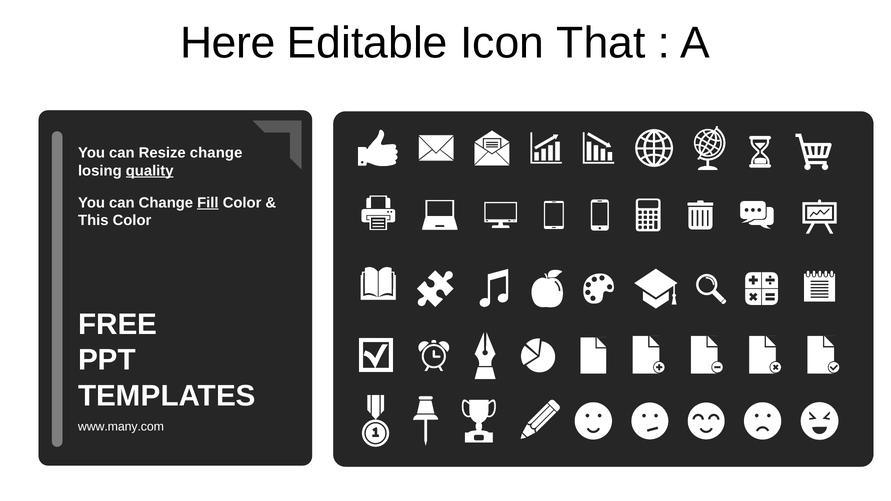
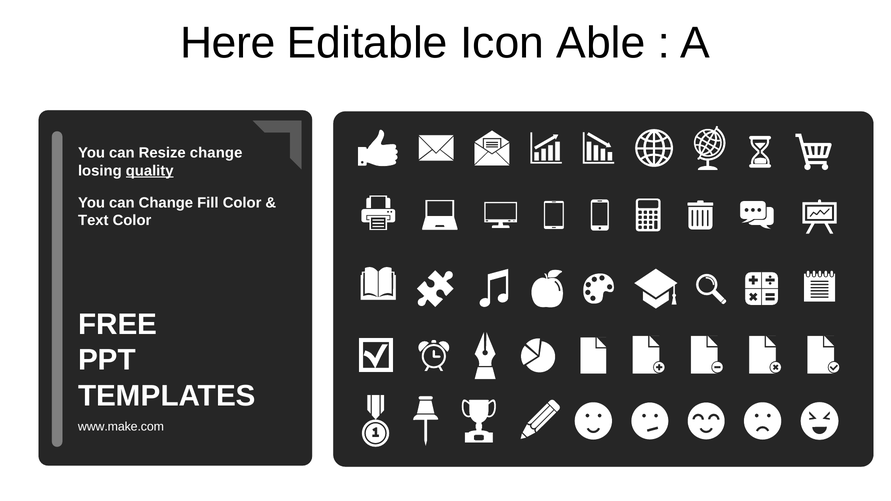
That: That -> Able
Fill underline: present -> none
This: This -> Text
www.many.com: www.many.com -> www.make.com
